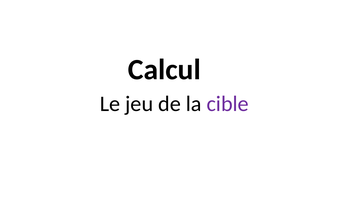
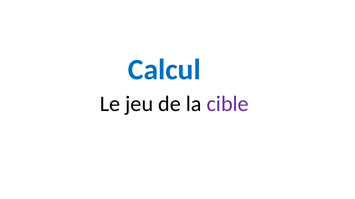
Calcul colour: black -> blue
